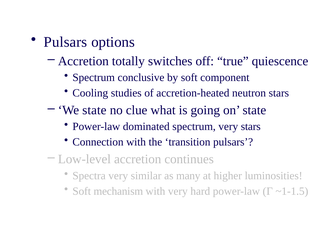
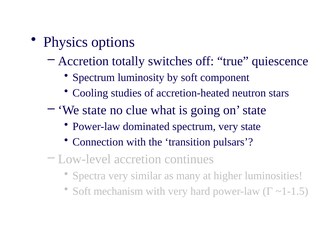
Pulsars at (65, 42): Pulsars -> Physics
conclusive: conclusive -> luminosity
very stars: stars -> state
